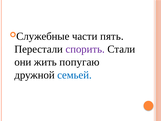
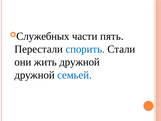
Служебные: Служебные -> Служебных
спорить colour: purple -> blue
жить попугаю: попугаю -> дружной
